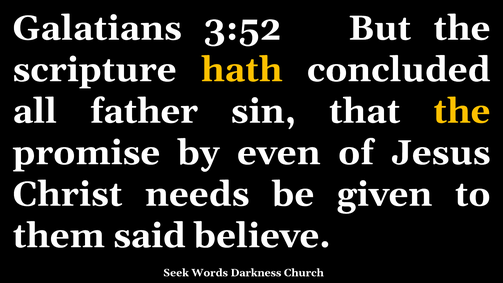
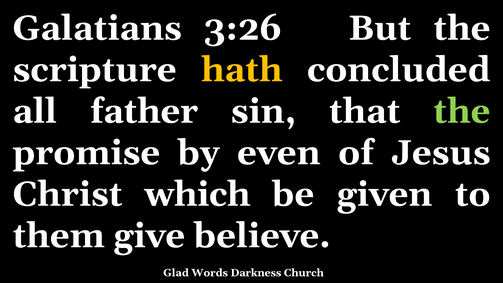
3:52: 3:52 -> 3:26
the at (462, 111) colour: yellow -> light green
needs: needs -> which
said: said -> give
Seek: Seek -> Glad
